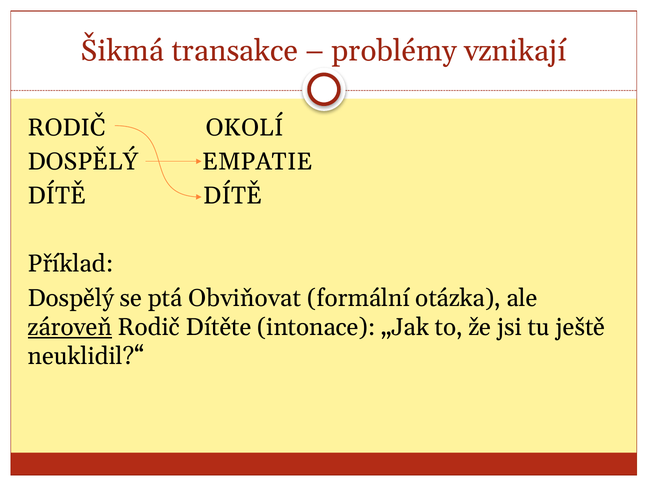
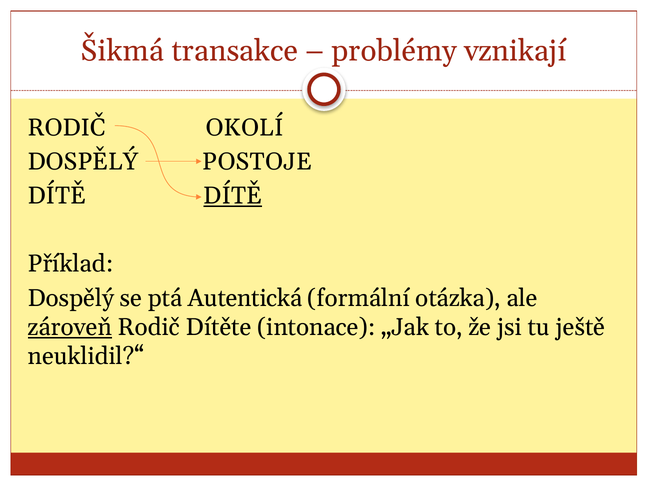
EMPATIE: EMPATIE -> POSTOJE
DÍTĚ at (233, 196) underline: none -> present
Obviňovat: Obviňovat -> Autentická
